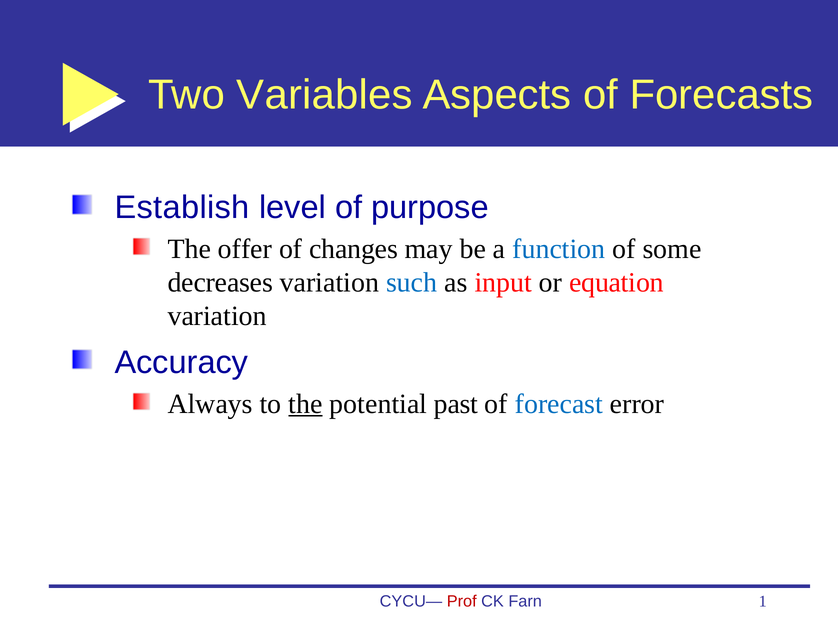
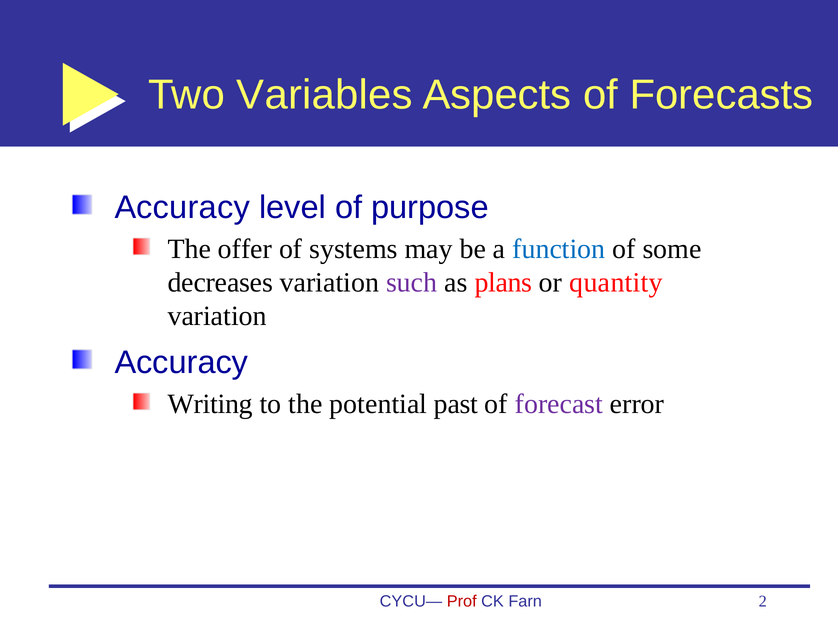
Establish at (182, 208): Establish -> Accuracy
changes: changes -> systems
such colour: blue -> purple
input: input -> plans
equation: equation -> quantity
Always: Always -> Writing
the at (305, 404) underline: present -> none
forecast colour: blue -> purple
1: 1 -> 2
